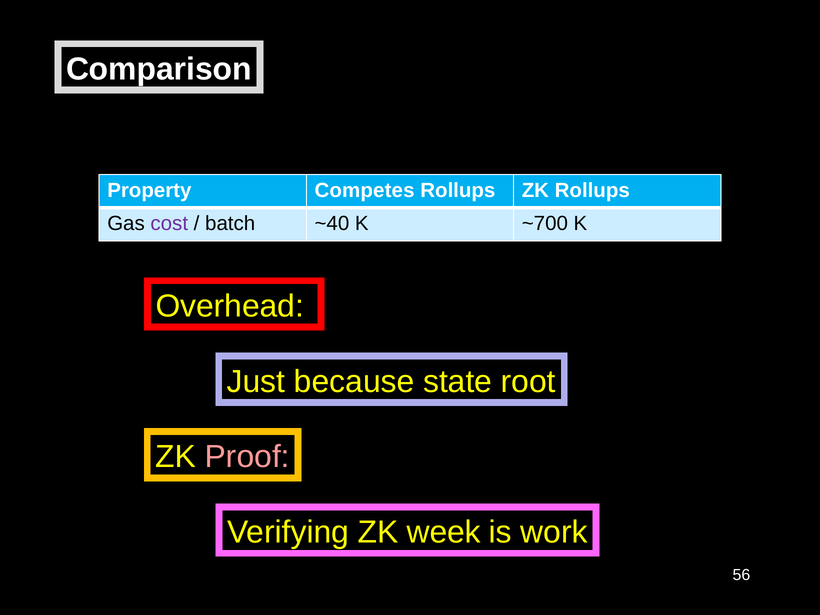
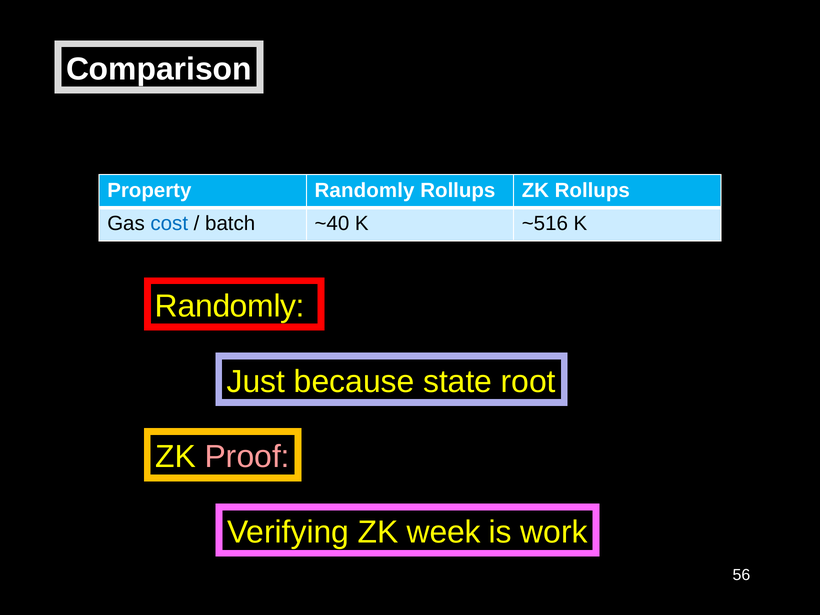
Property Competes: Competes -> Randomly
cost colour: purple -> blue
~700: ~700 -> ~516
Overhead at (230, 306): Overhead -> Randomly
